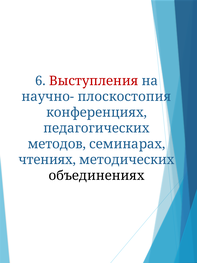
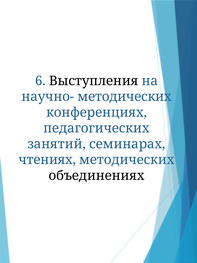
Выступления colour: red -> black
научно- плоскостопия: плоскостопия -> методических
методов: методов -> занятий
